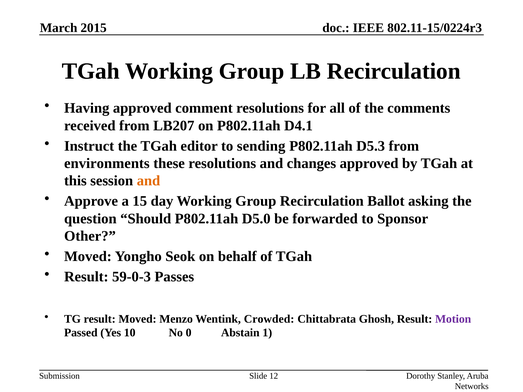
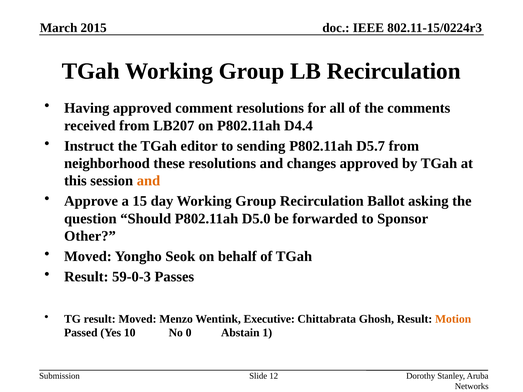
D4.1: D4.1 -> D4.4
D5.3: D5.3 -> D5.7
environments: environments -> neighborhood
Crowded: Crowded -> Executive
Motion colour: purple -> orange
